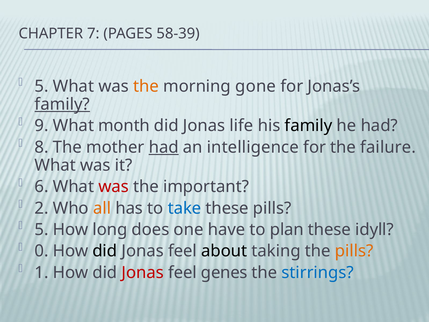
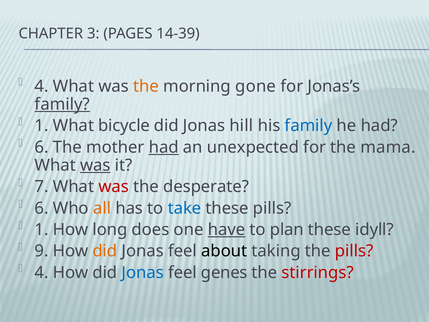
7: 7 -> 3
58-39: 58-39 -> 14-39
5 at (42, 86): 5 -> 4
9 at (42, 126): 9 -> 1
month: month -> bicycle
life: life -> hill
family at (309, 126) colour: black -> blue
8 at (42, 147): 8 -> 6
intelligence: intelligence -> unexpected
failure: failure -> mama
was at (95, 165) underline: none -> present
6: 6 -> 7
important: important -> desperate
2 at (42, 208): 2 -> 6
5 at (42, 229): 5 -> 1
have underline: none -> present
0: 0 -> 9
did at (105, 251) colour: black -> orange
pills at (354, 251) colour: orange -> red
1 at (42, 272): 1 -> 4
Jonas at (143, 272) colour: red -> blue
stirrings colour: blue -> red
